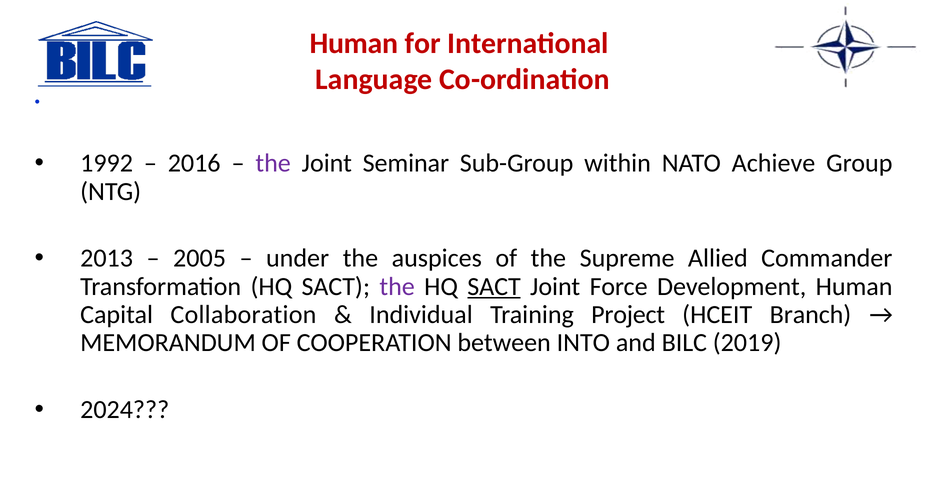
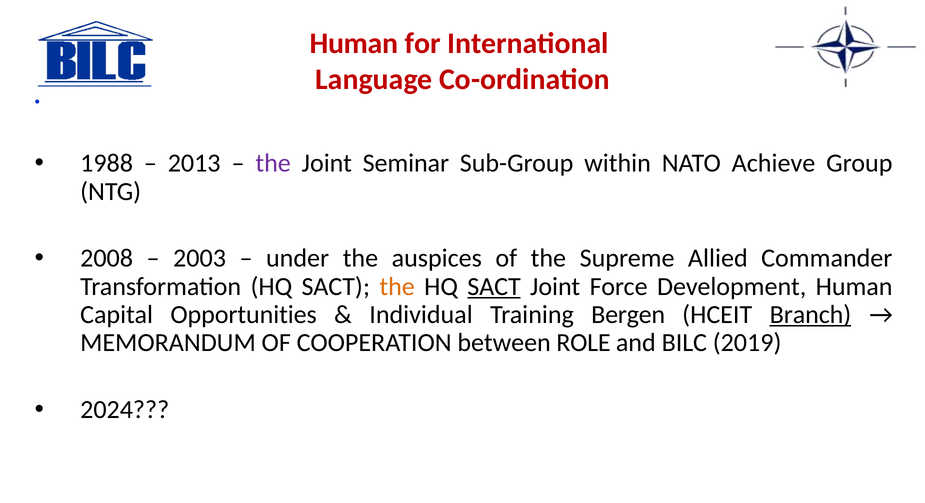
1992: 1992 -> 1988
2016: 2016 -> 2013
2013: 2013 -> 2008
2005: 2005 -> 2003
the at (397, 287) colour: purple -> orange
Collaboration: Collaboration -> Opportunities
Project: Project -> Bergen
Branch underline: none -> present
INTO: INTO -> ROLE
